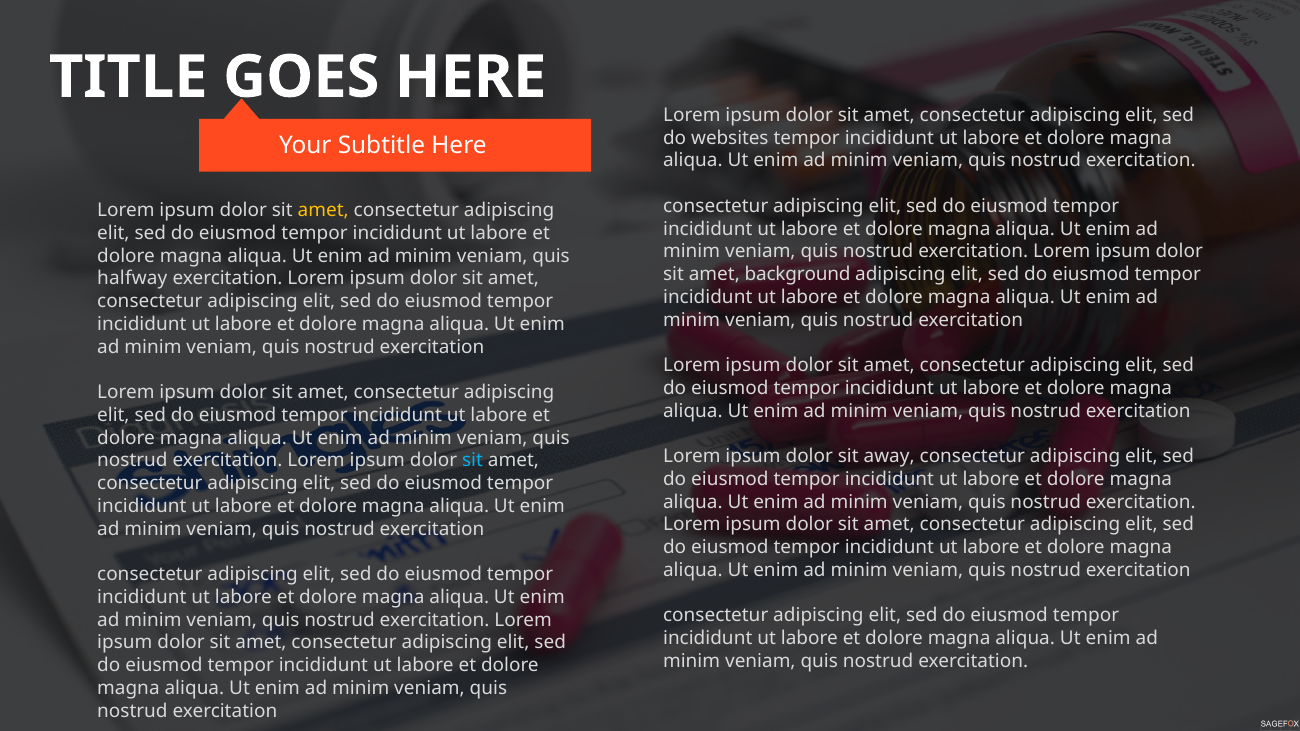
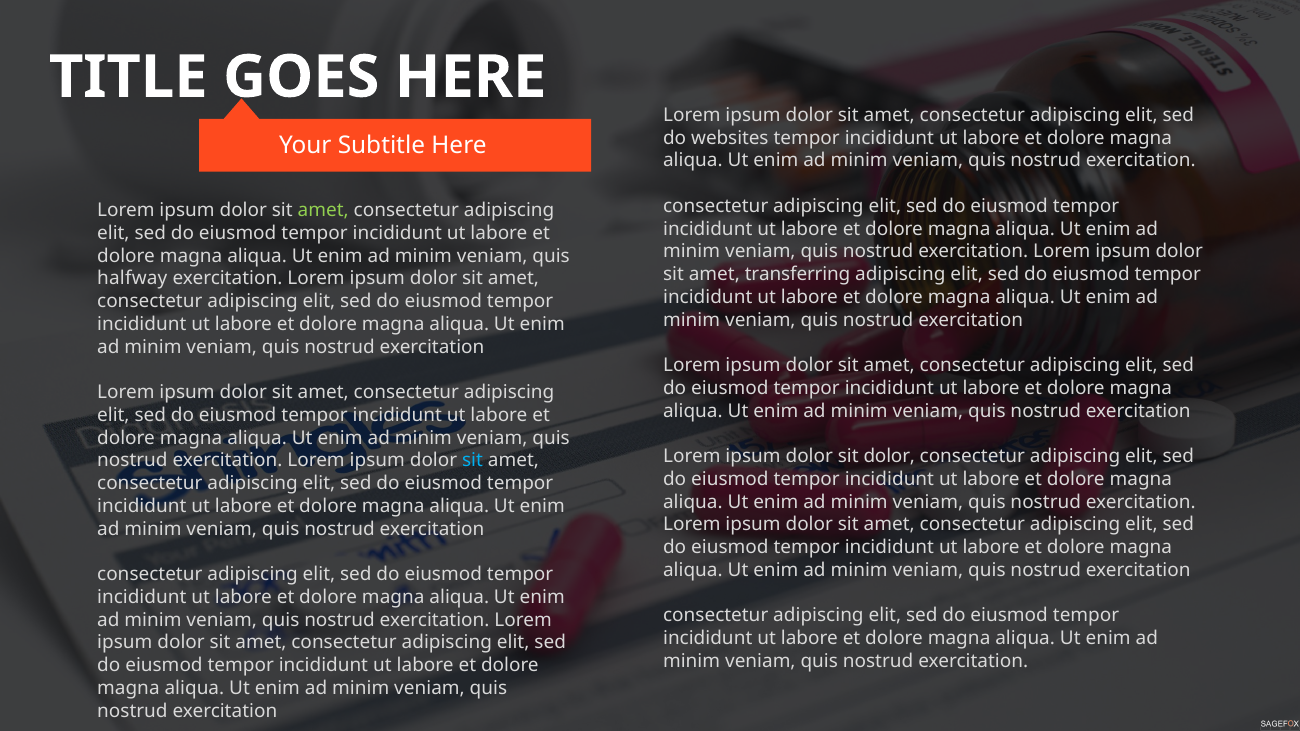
amet at (323, 210) colour: yellow -> light green
background: background -> transferring
sit away: away -> dolor
